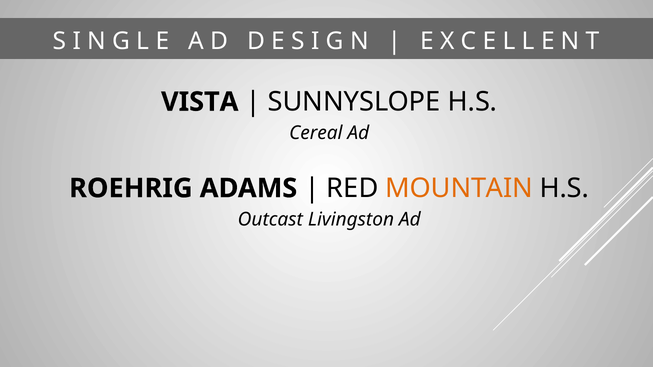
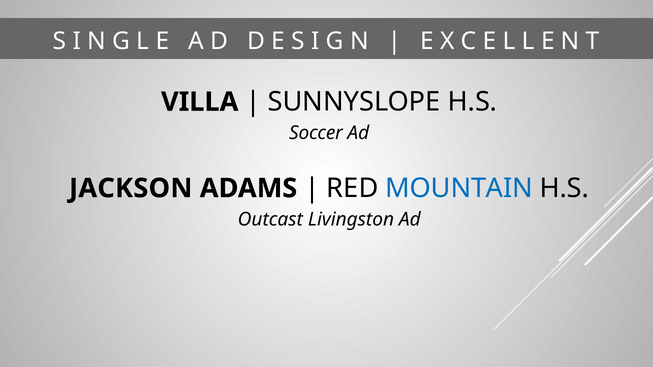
VISTA: VISTA -> VILLA
Cereal: Cereal -> Soccer
ROEHRIG: ROEHRIG -> JACKSON
MOUNTAIN colour: orange -> blue
